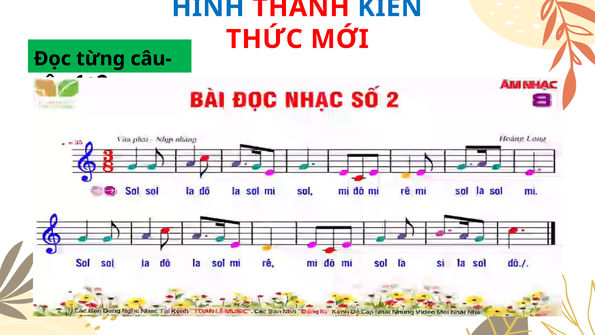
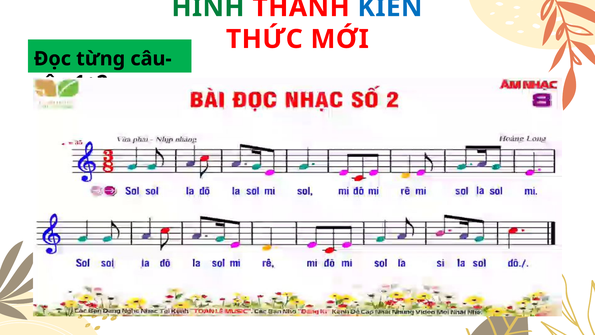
HÌNH colour: blue -> green
